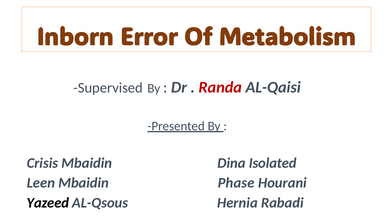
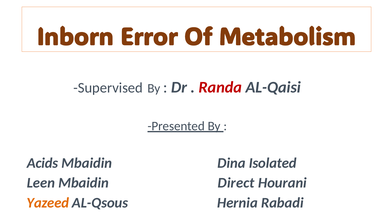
Crisis: Crisis -> Acids
Phase: Phase -> Direct
Yazeed colour: black -> orange
